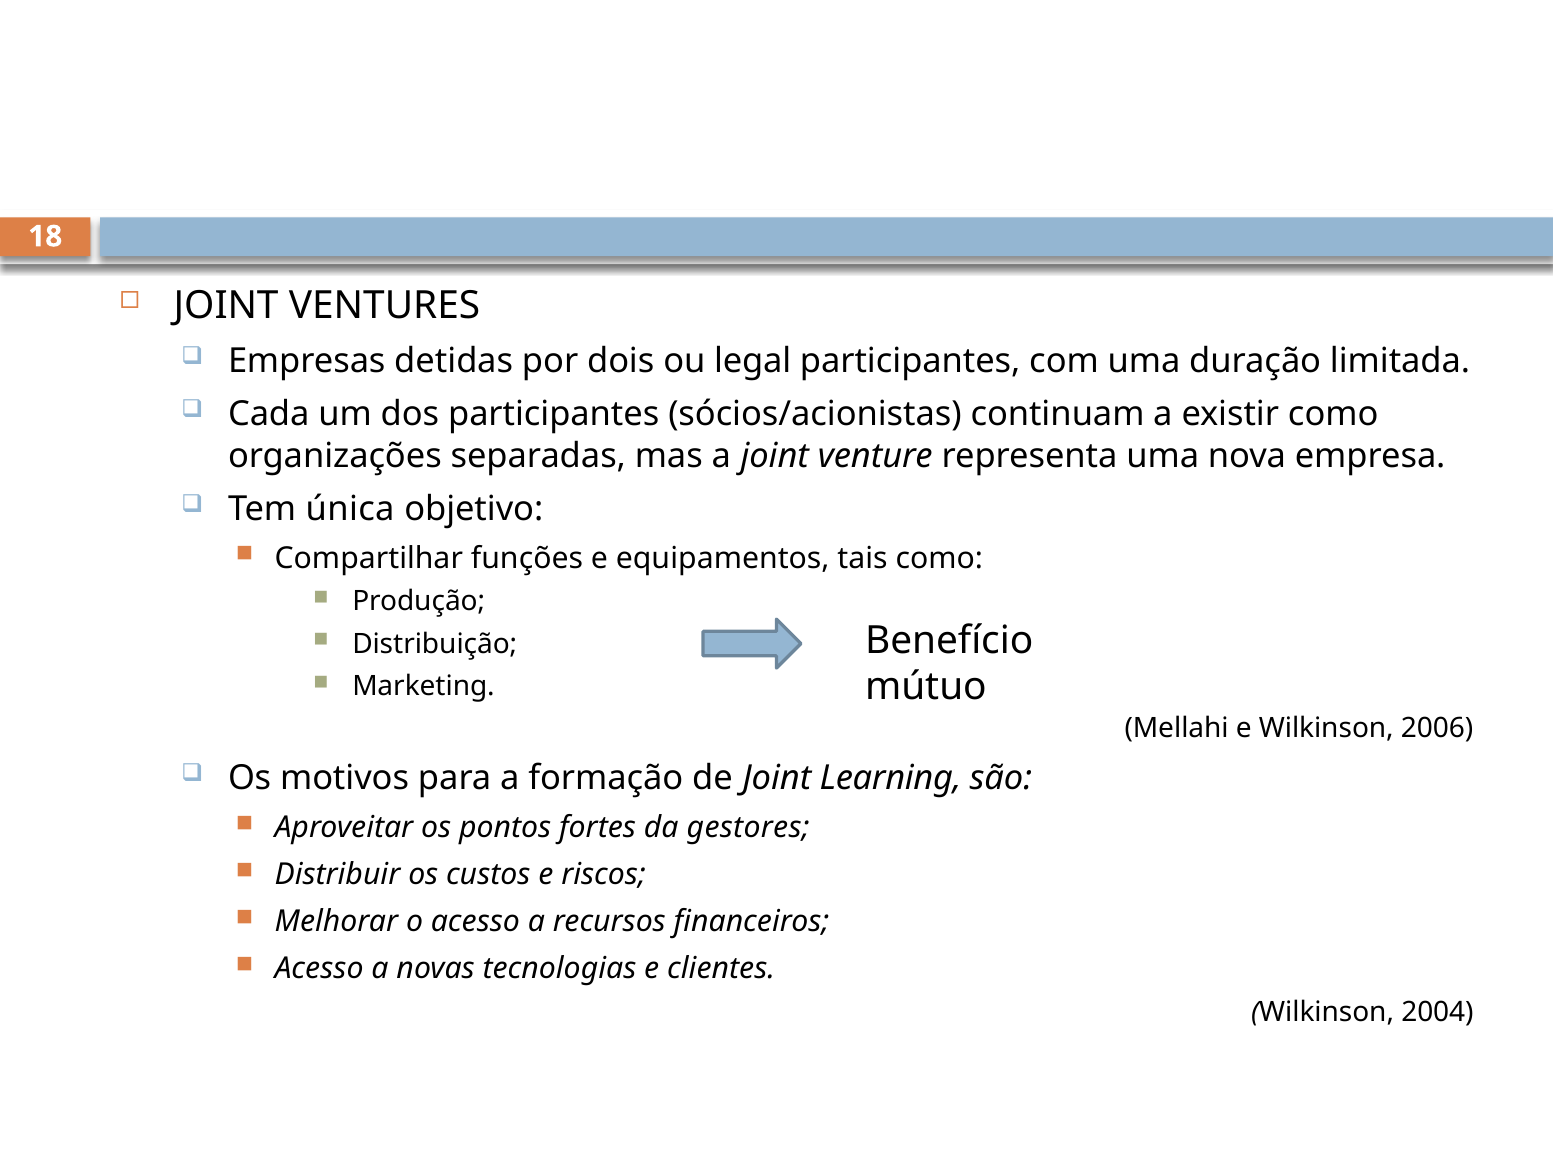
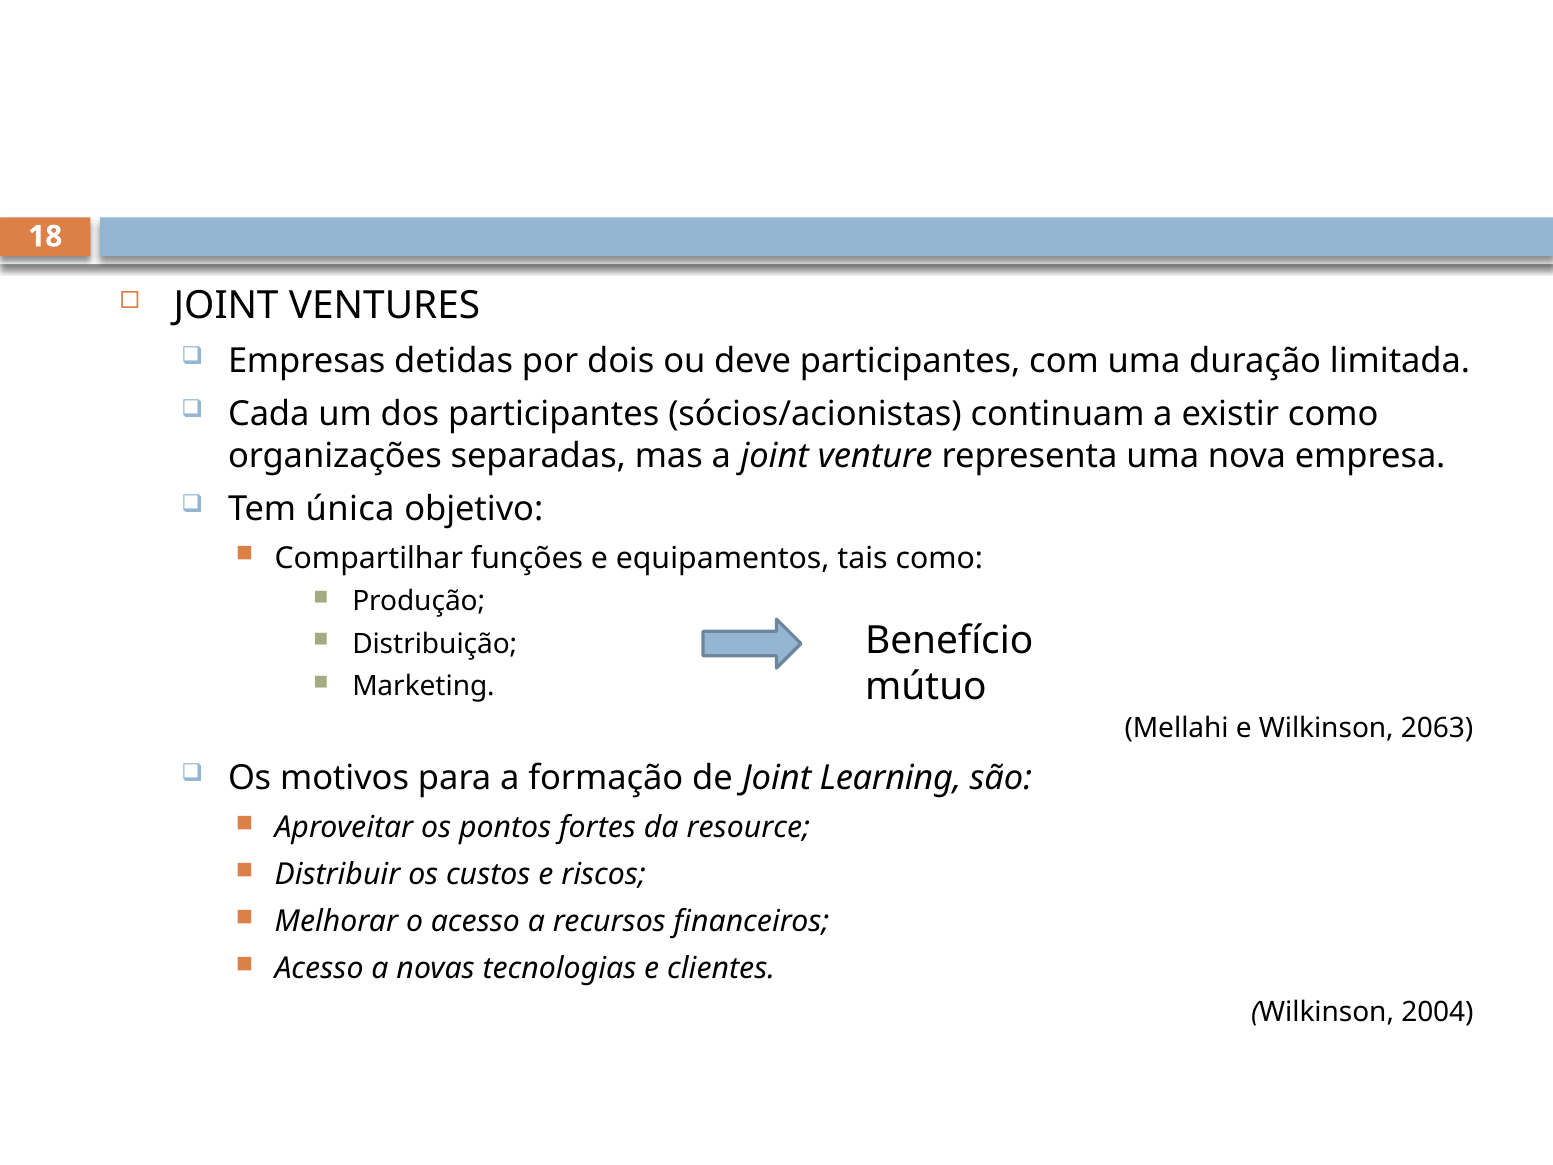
legal: legal -> deve
2006: 2006 -> 2063
gestores: gestores -> resource
